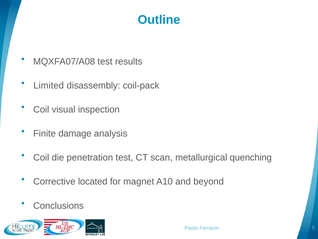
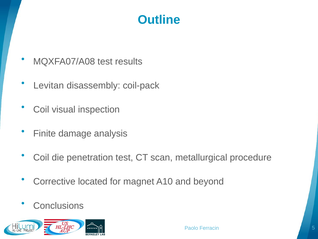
Limited: Limited -> Levitan
quenching: quenching -> procedure
